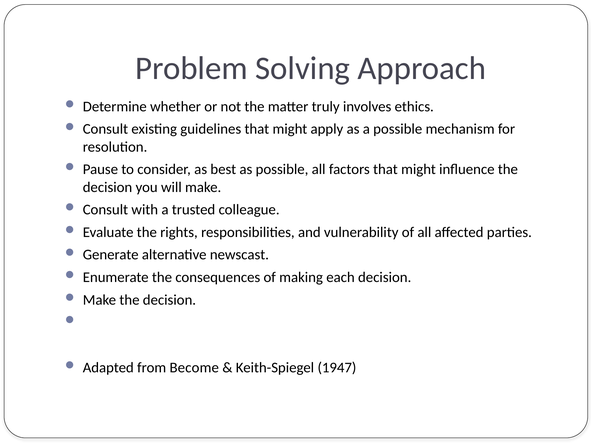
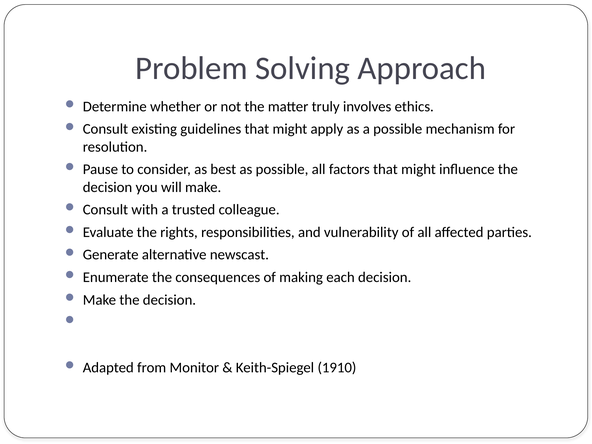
Become: Become -> Monitor
1947: 1947 -> 1910
